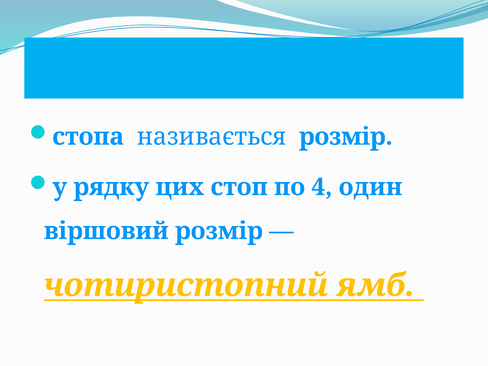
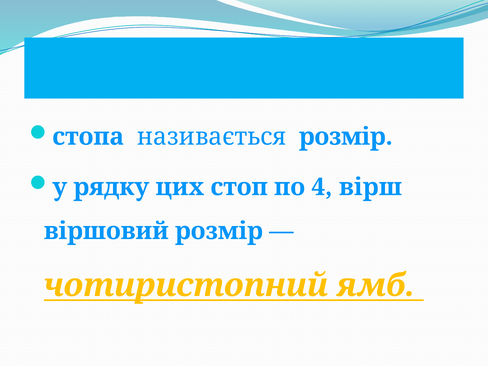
один: один -> вірш
